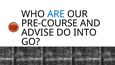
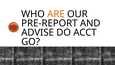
ARE colour: blue -> orange
PRE-COURSE: PRE-COURSE -> PRE-REPORT
INTO: INTO -> ACCT
